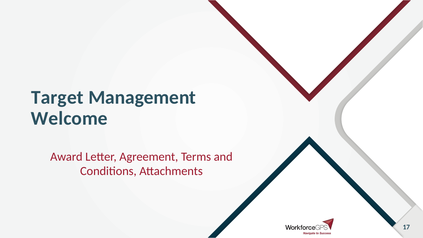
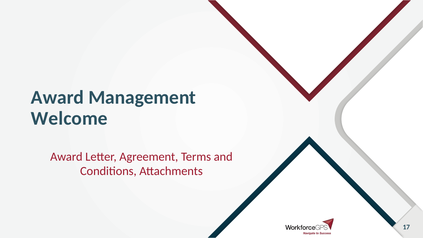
Target at (57, 97): Target -> Award
